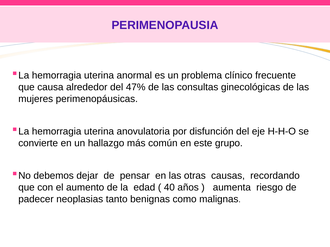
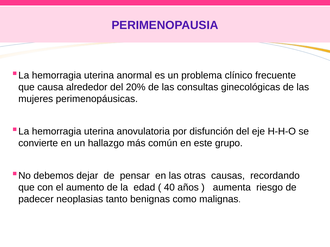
47%: 47% -> 20%
